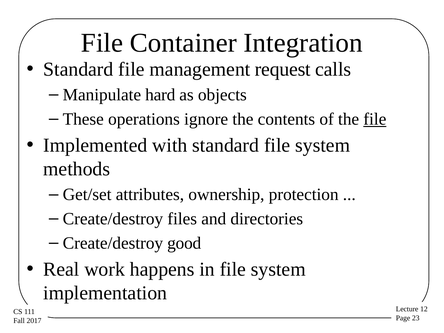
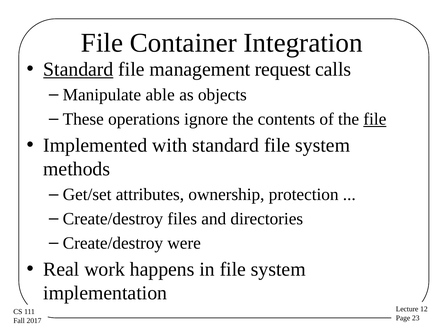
Standard at (78, 69) underline: none -> present
hard: hard -> able
good: good -> were
